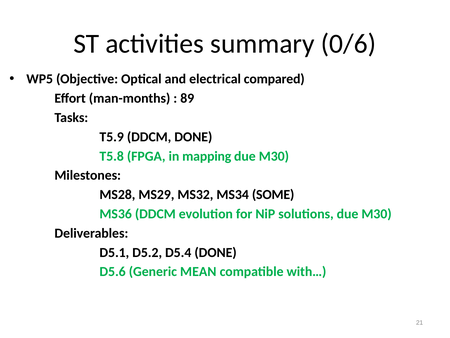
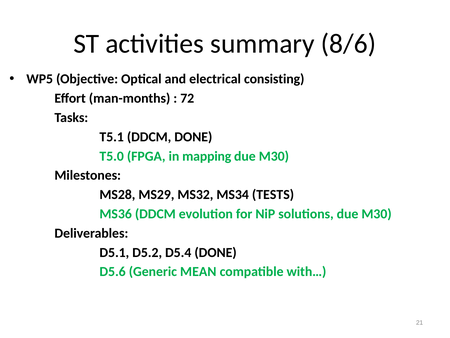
0/6: 0/6 -> 8/6
compared: compared -> consisting
89: 89 -> 72
T5.9: T5.9 -> T5.1
T5.8: T5.8 -> T5.0
SOME: SOME -> TESTS
